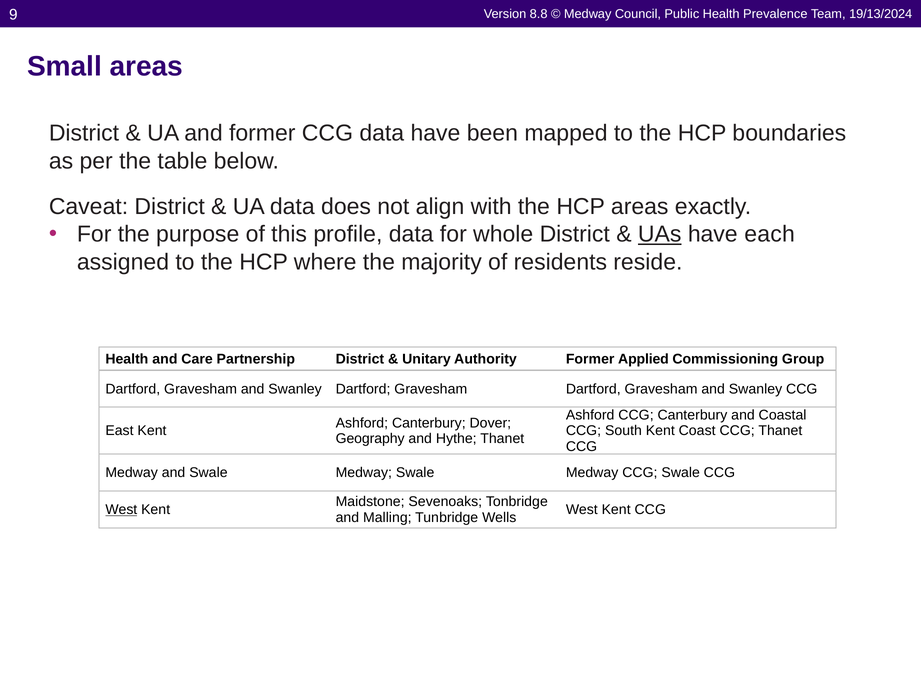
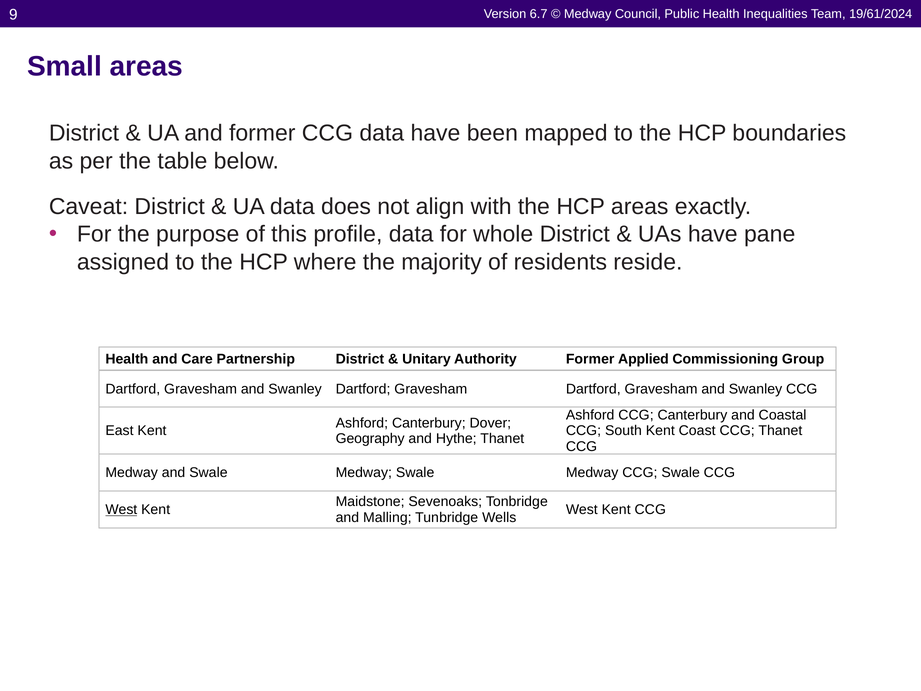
8.8: 8.8 -> 6.7
Prevalence: Prevalence -> Inequalities
19/13/2024: 19/13/2024 -> 19/61/2024
UAs underline: present -> none
each: each -> pane
